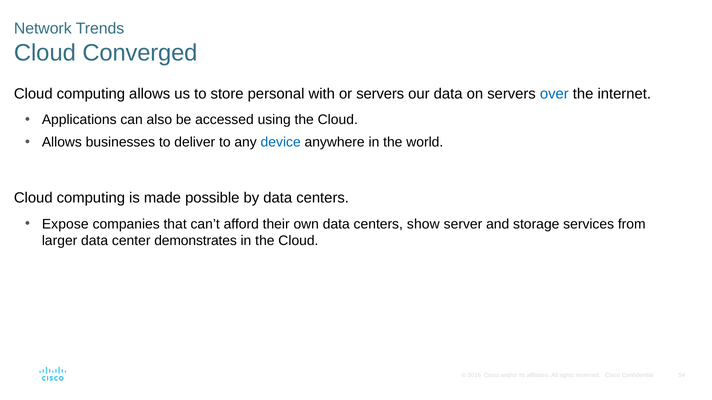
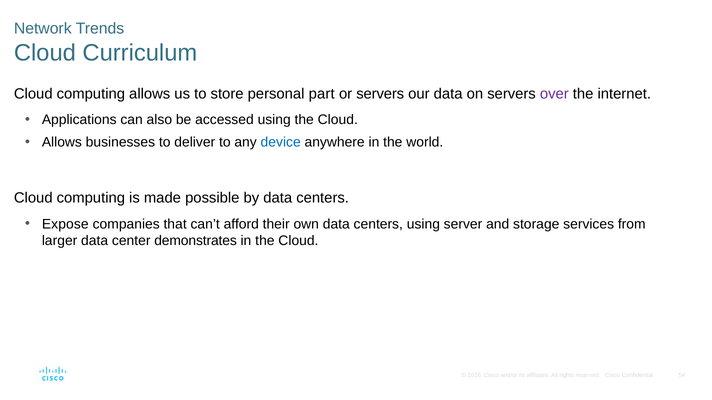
Converged: Converged -> Curriculum
with: with -> part
over colour: blue -> purple
centers show: show -> using
